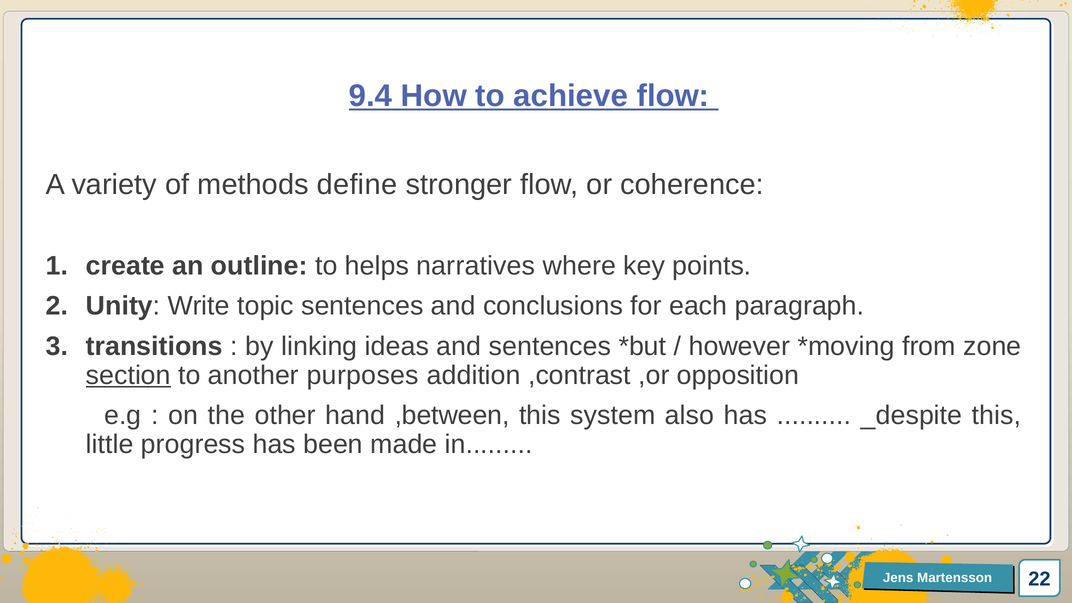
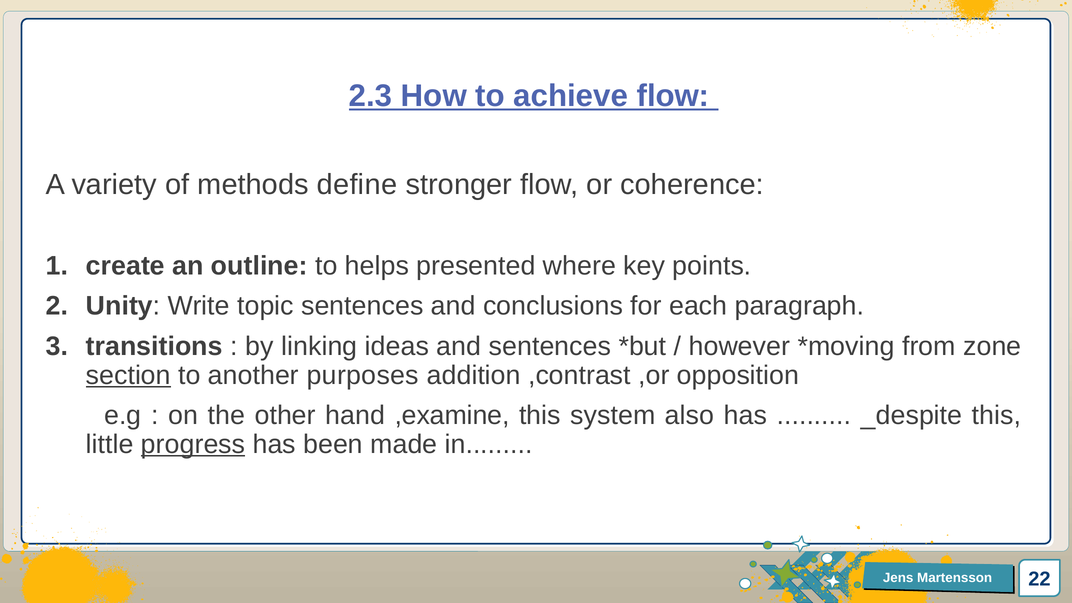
9.4: 9.4 -> 2.3
narratives: narratives -> presented
,between: ,between -> ,examine
progress underline: none -> present
